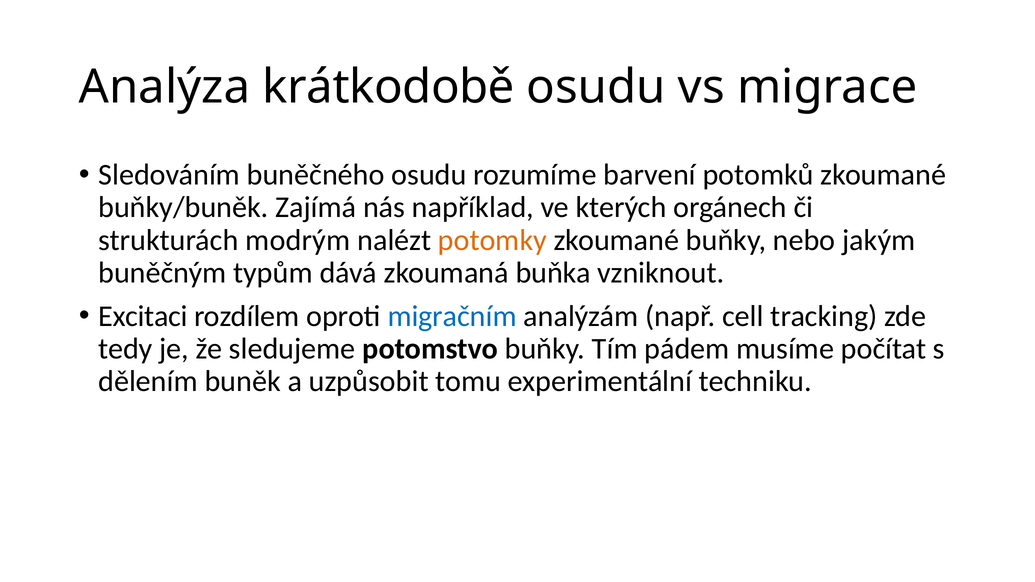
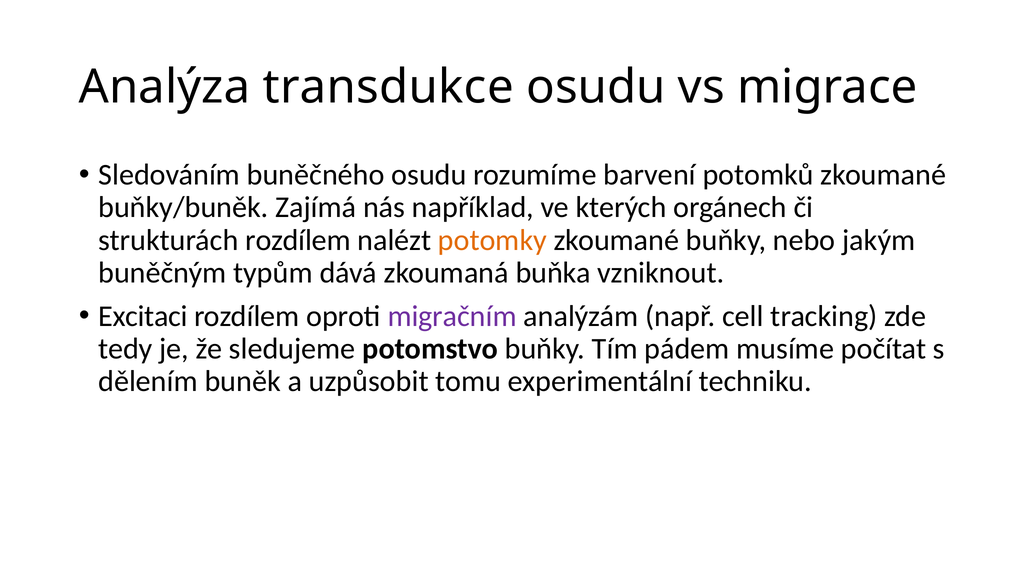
krátkodobě: krátkodobě -> transdukce
strukturách modrým: modrým -> rozdílem
migračním colour: blue -> purple
